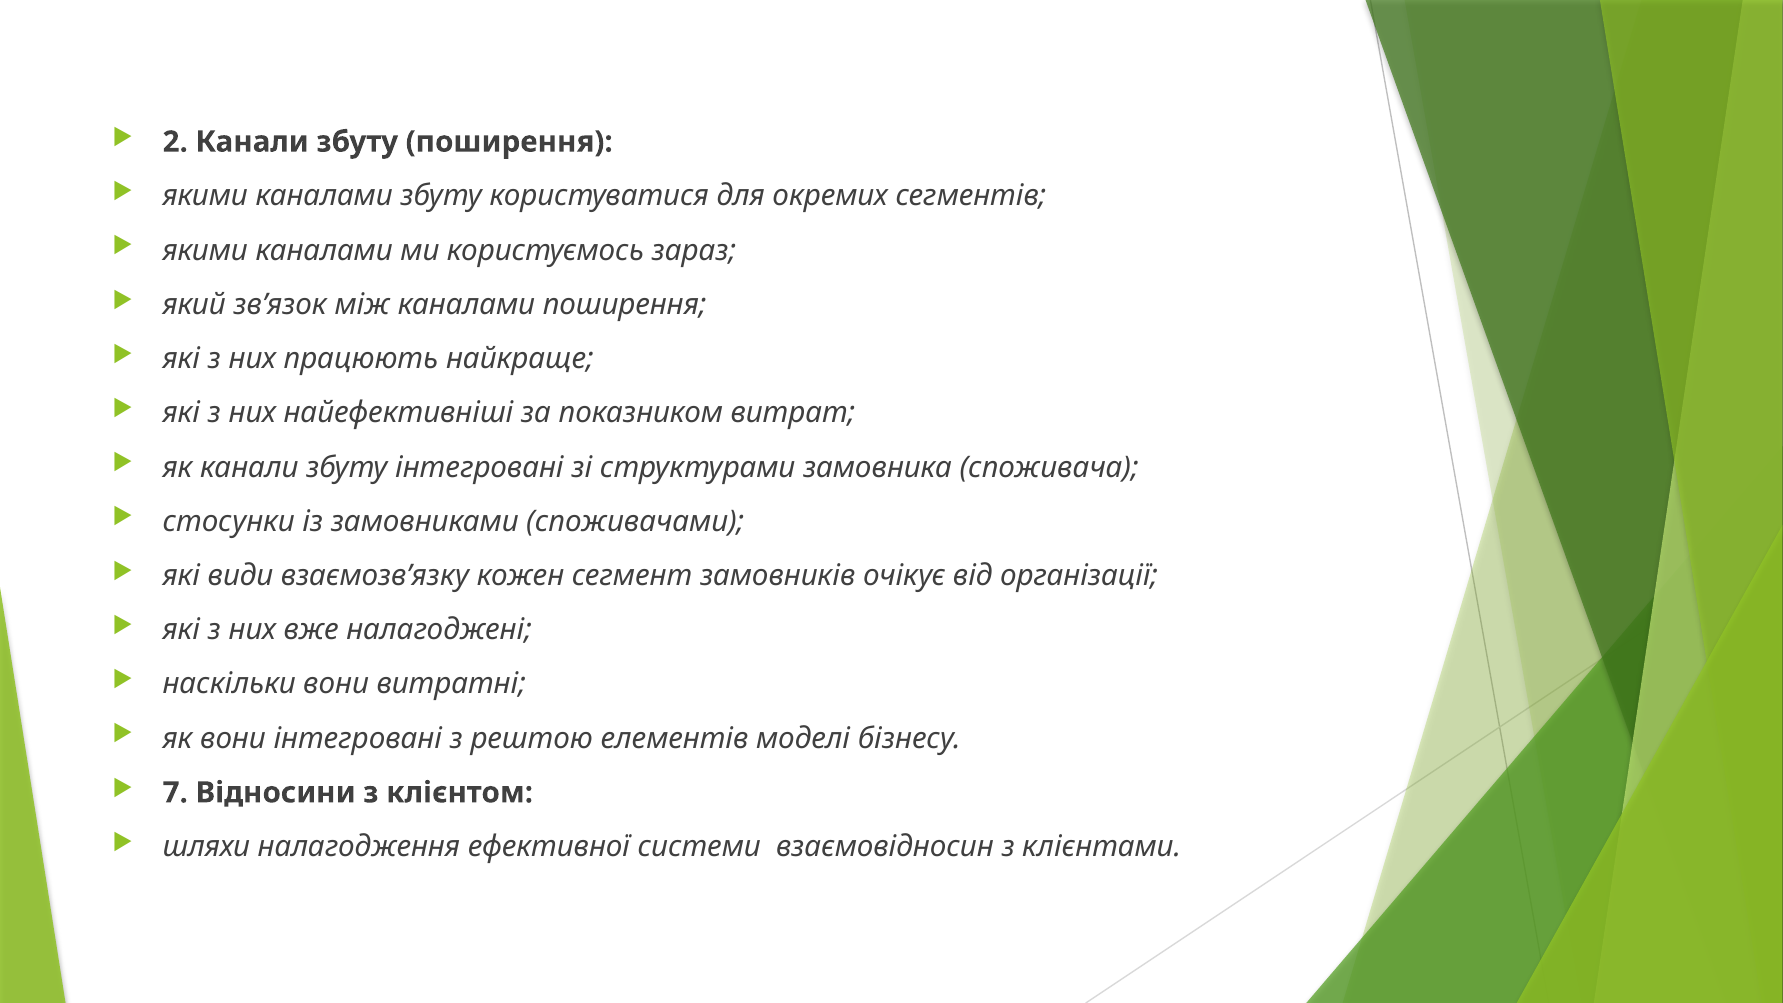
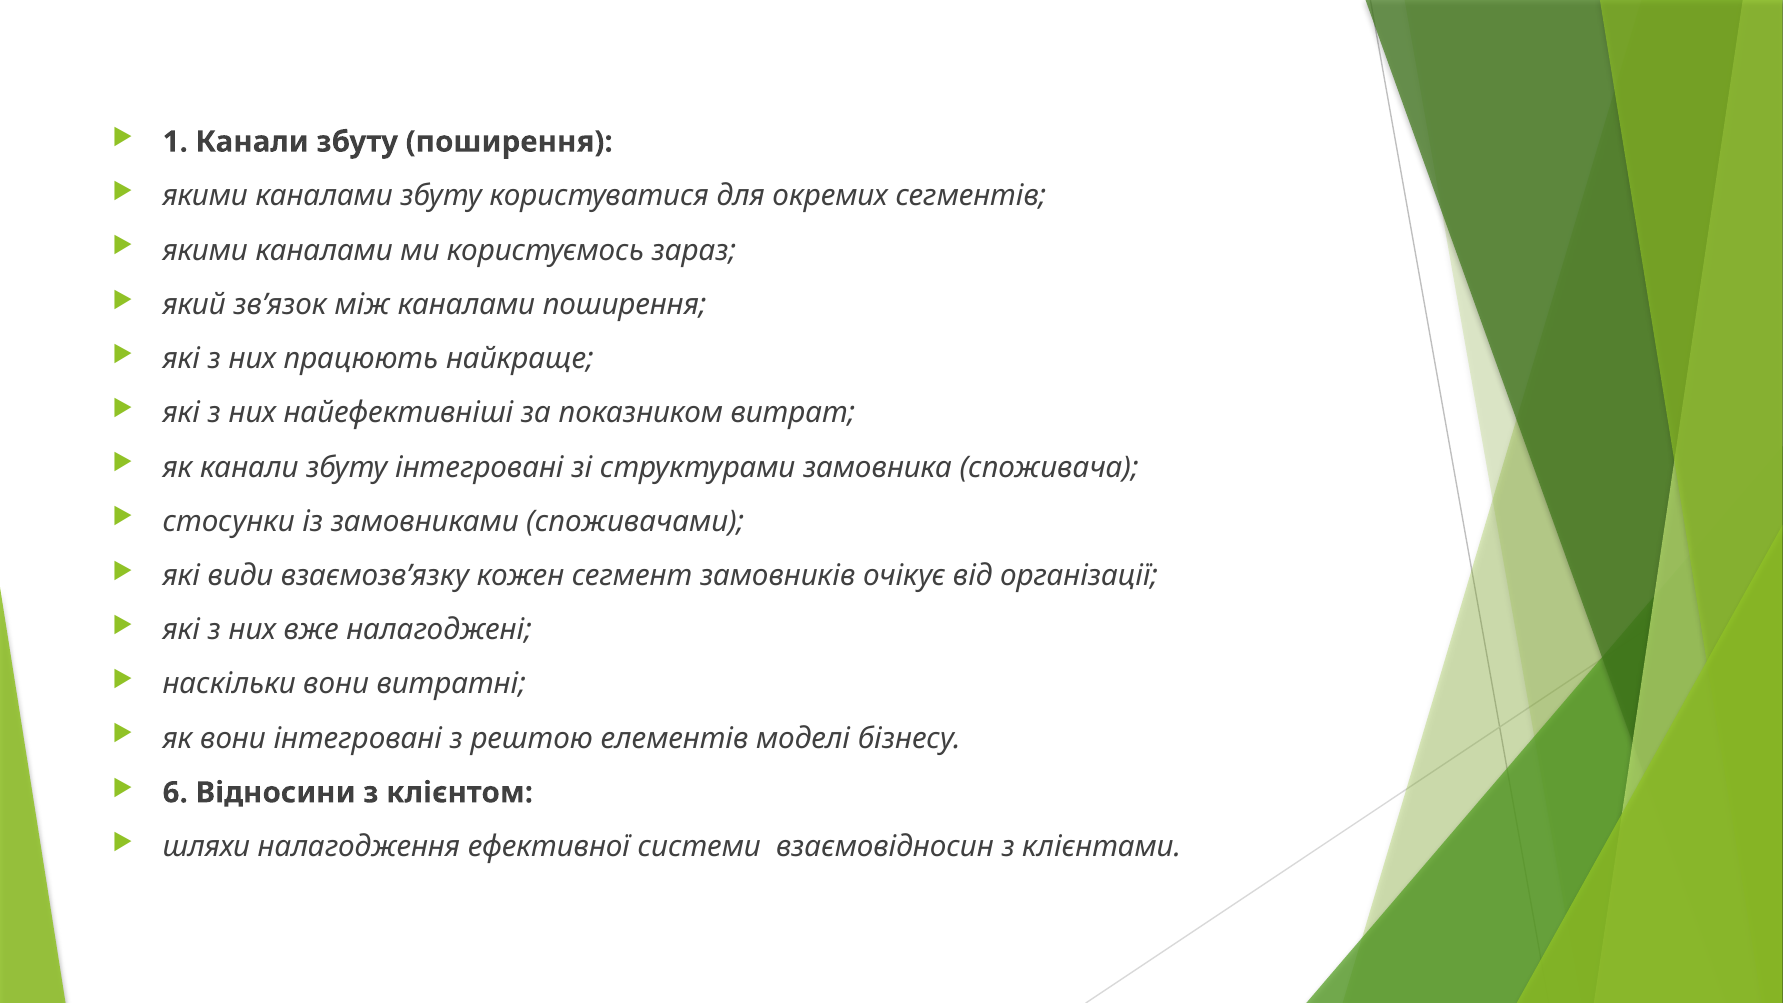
2: 2 -> 1
7: 7 -> 6
